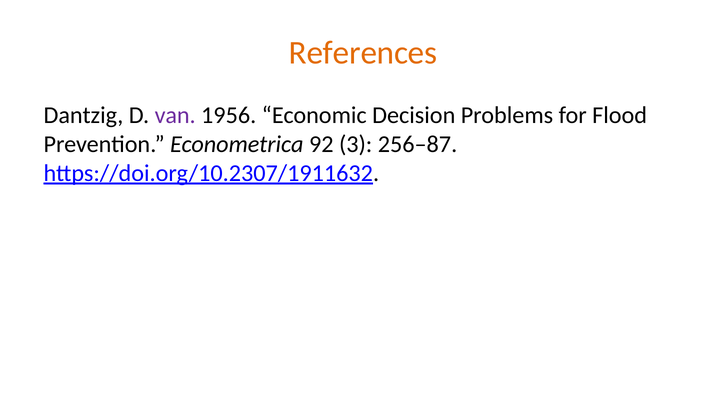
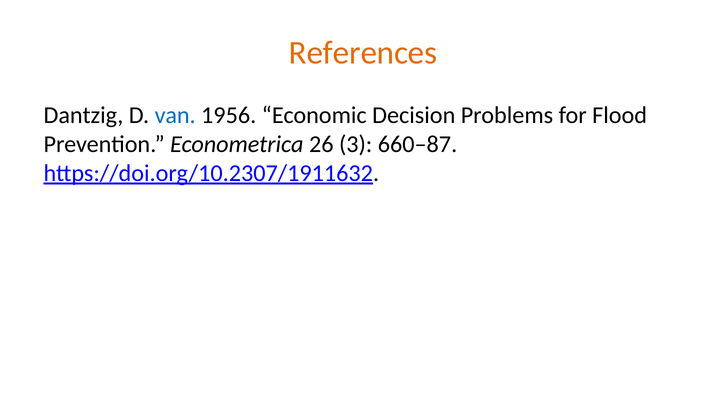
van colour: purple -> blue
92: 92 -> 26
256–87: 256–87 -> 660–87
